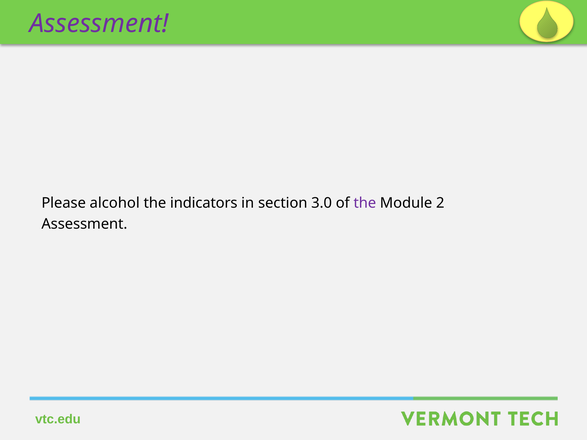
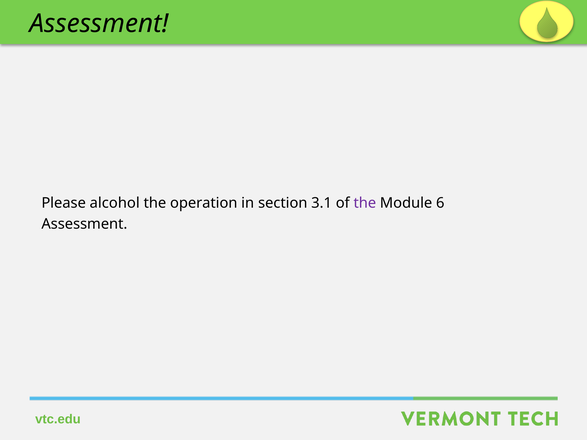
Assessment at (99, 24) colour: purple -> black
indicators: indicators -> operation
3.0: 3.0 -> 3.1
2: 2 -> 6
